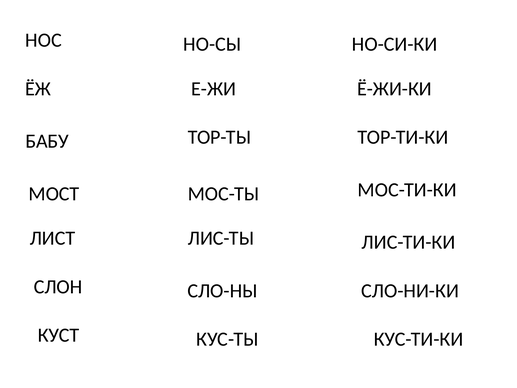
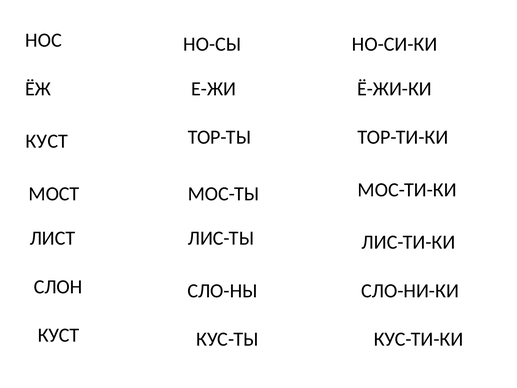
БАБУ at (47, 141): БАБУ -> КУСТ
